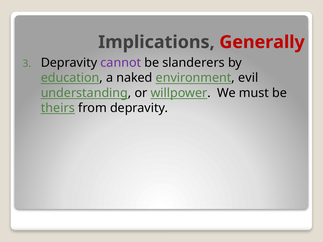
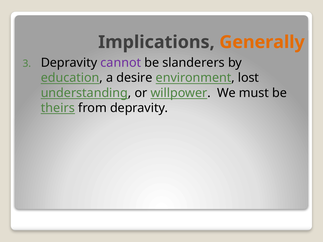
Generally colour: red -> orange
naked: naked -> desire
evil: evil -> lost
